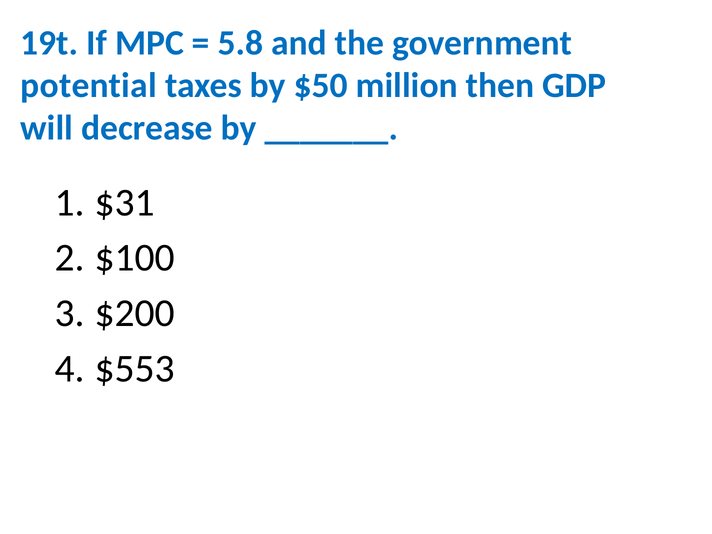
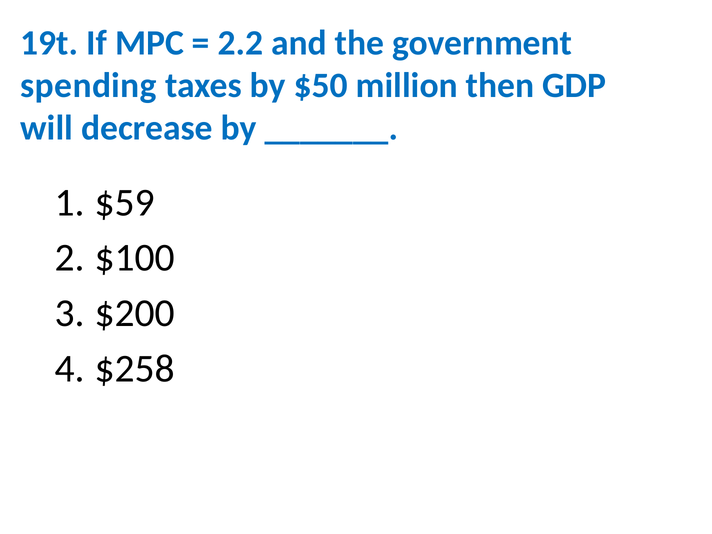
5.8: 5.8 -> 2.2
potential: potential -> spending
$31: $31 -> $59
$553: $553 -> $258
